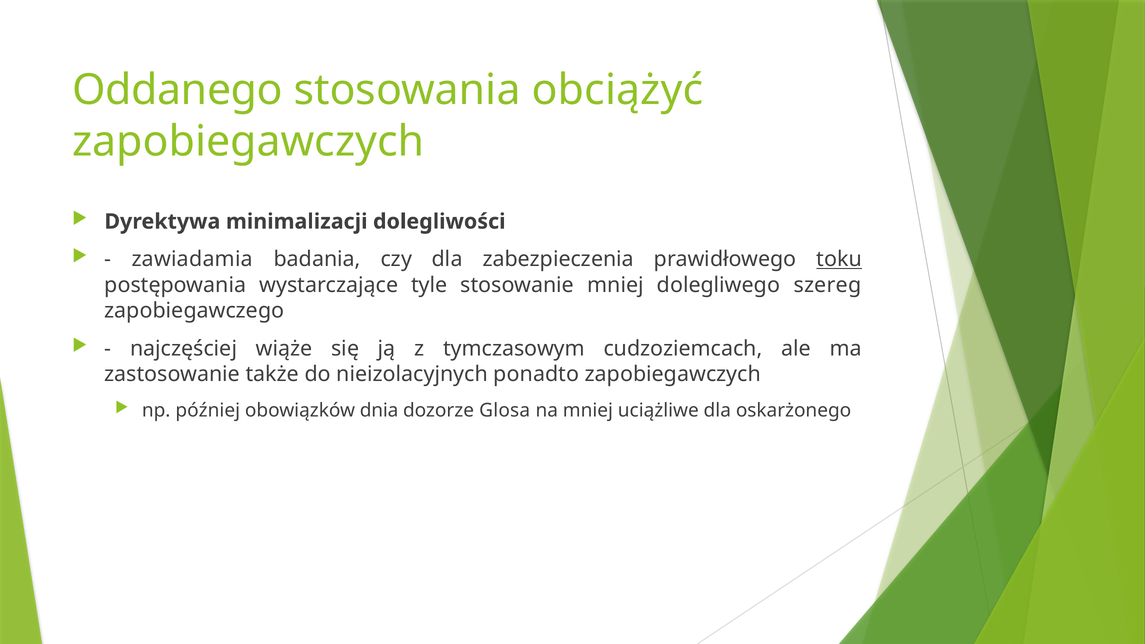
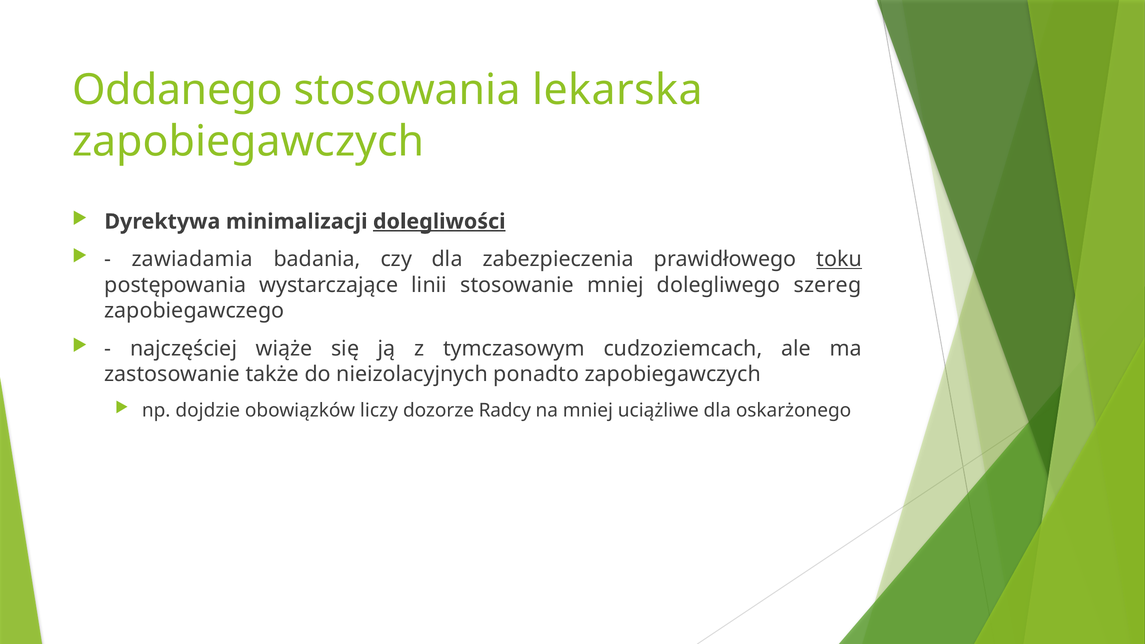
obciążyć: obciążyć -> lekarska
dolegliwości underline: none -> present
tyle: tyle -> linii
później: później -> dojdzie
dnia: dnia -> liczy
Glosa: Glosa -> Radcy
